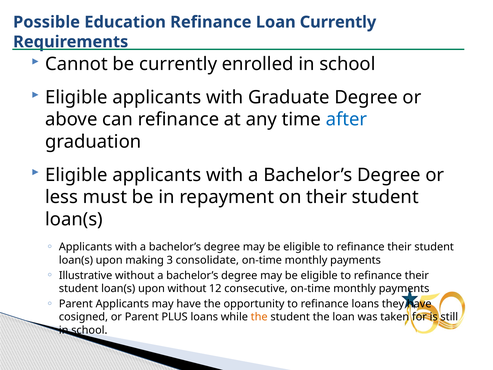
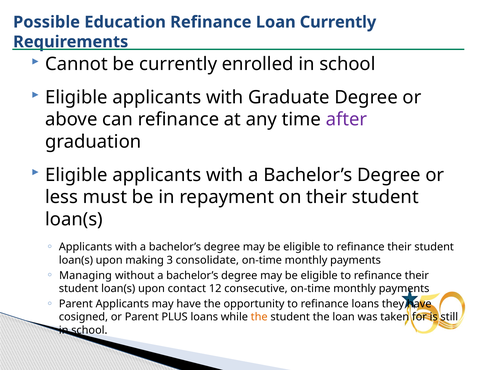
after colour: blue -> purple
Illustrative: Illustrative -> Managing
upon without: without -> contact
